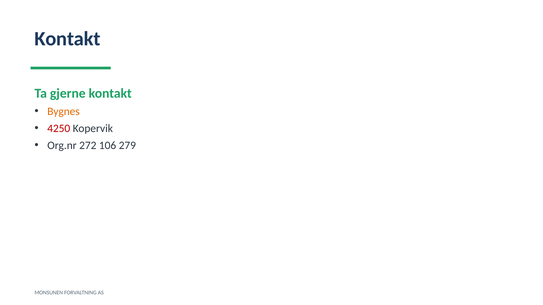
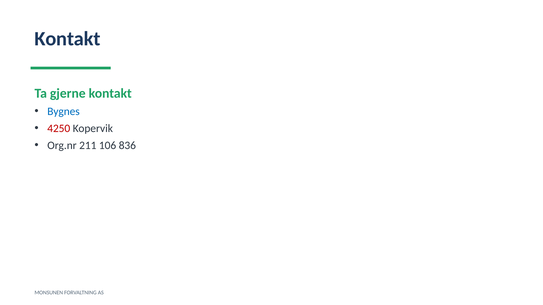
Bygnes colour: orange -> blue
272: 272 -> 211
279: 279 -> 836
